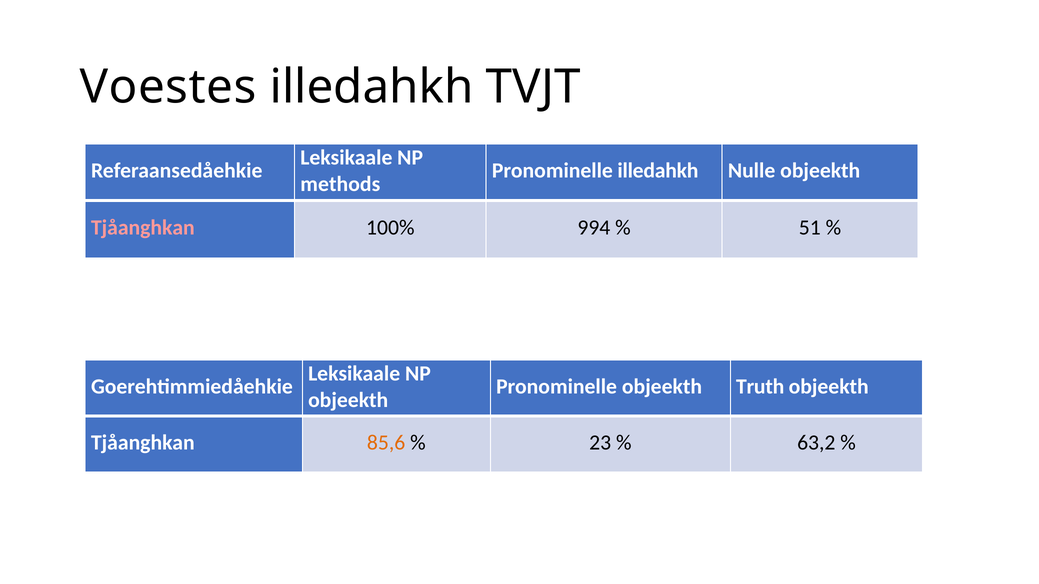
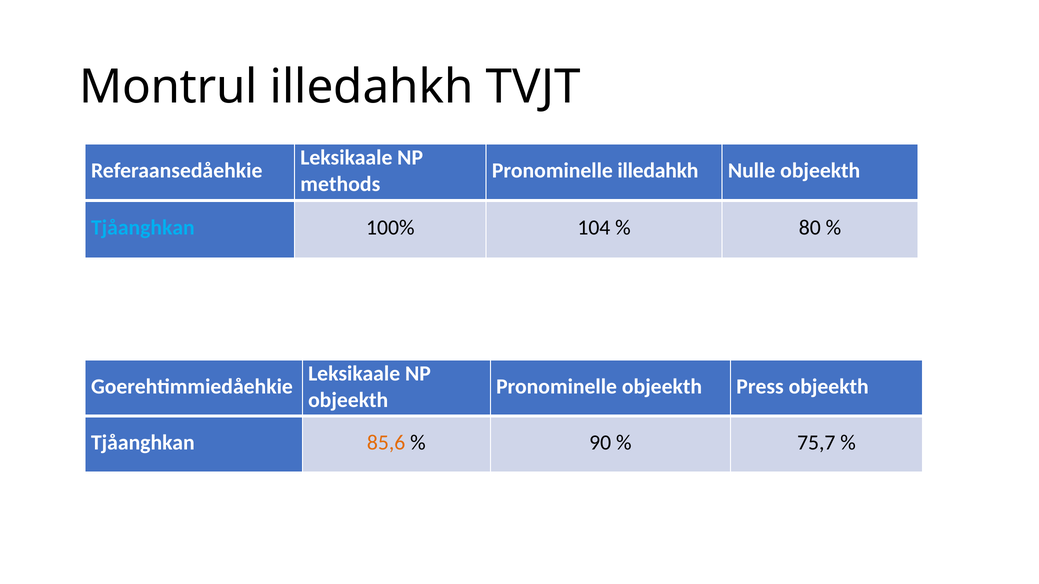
Voestes: Voestes -> Montrul
Tjåanghkan at (143, 228) colour: pink -> light blue
994: 994 -> 104
51: 51 -> 80
Truth: Truth -> Press
23: 23 -> 90
63,2: 63,2 -> 75,7
